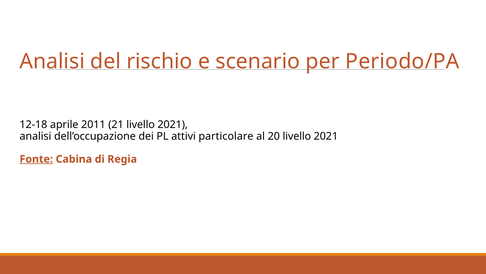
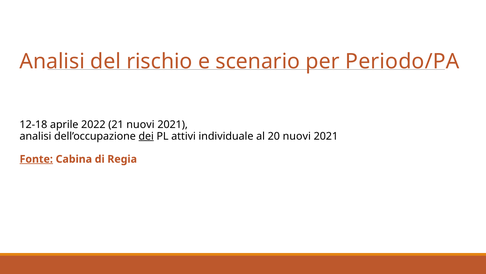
2011: 2011 -> 2022
21 livello: livello -> nuovi
dei underline: none -> present
particolare: particolare -> individuale
20 livello: livello -> nuovi
